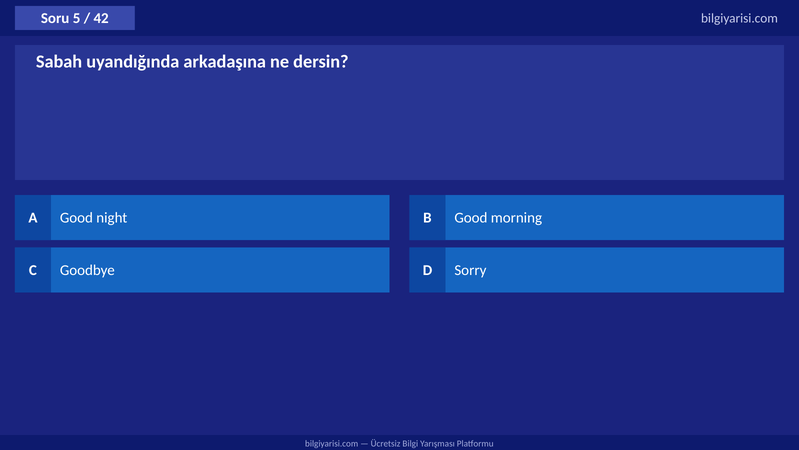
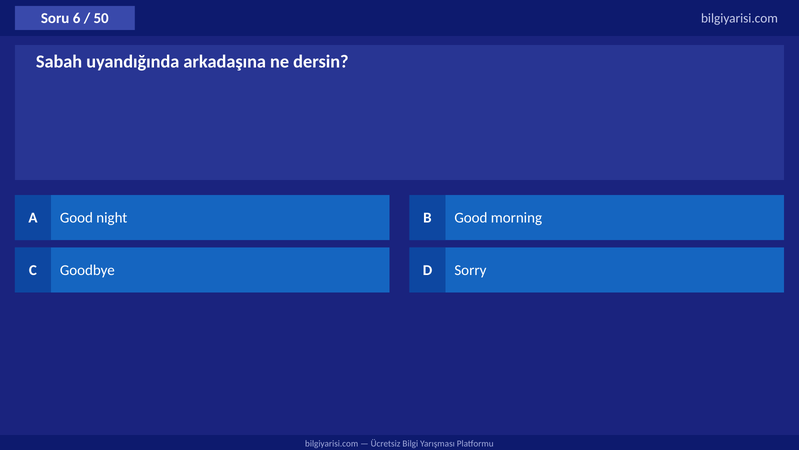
5: 5 -> 6
42: 42 -> 50
